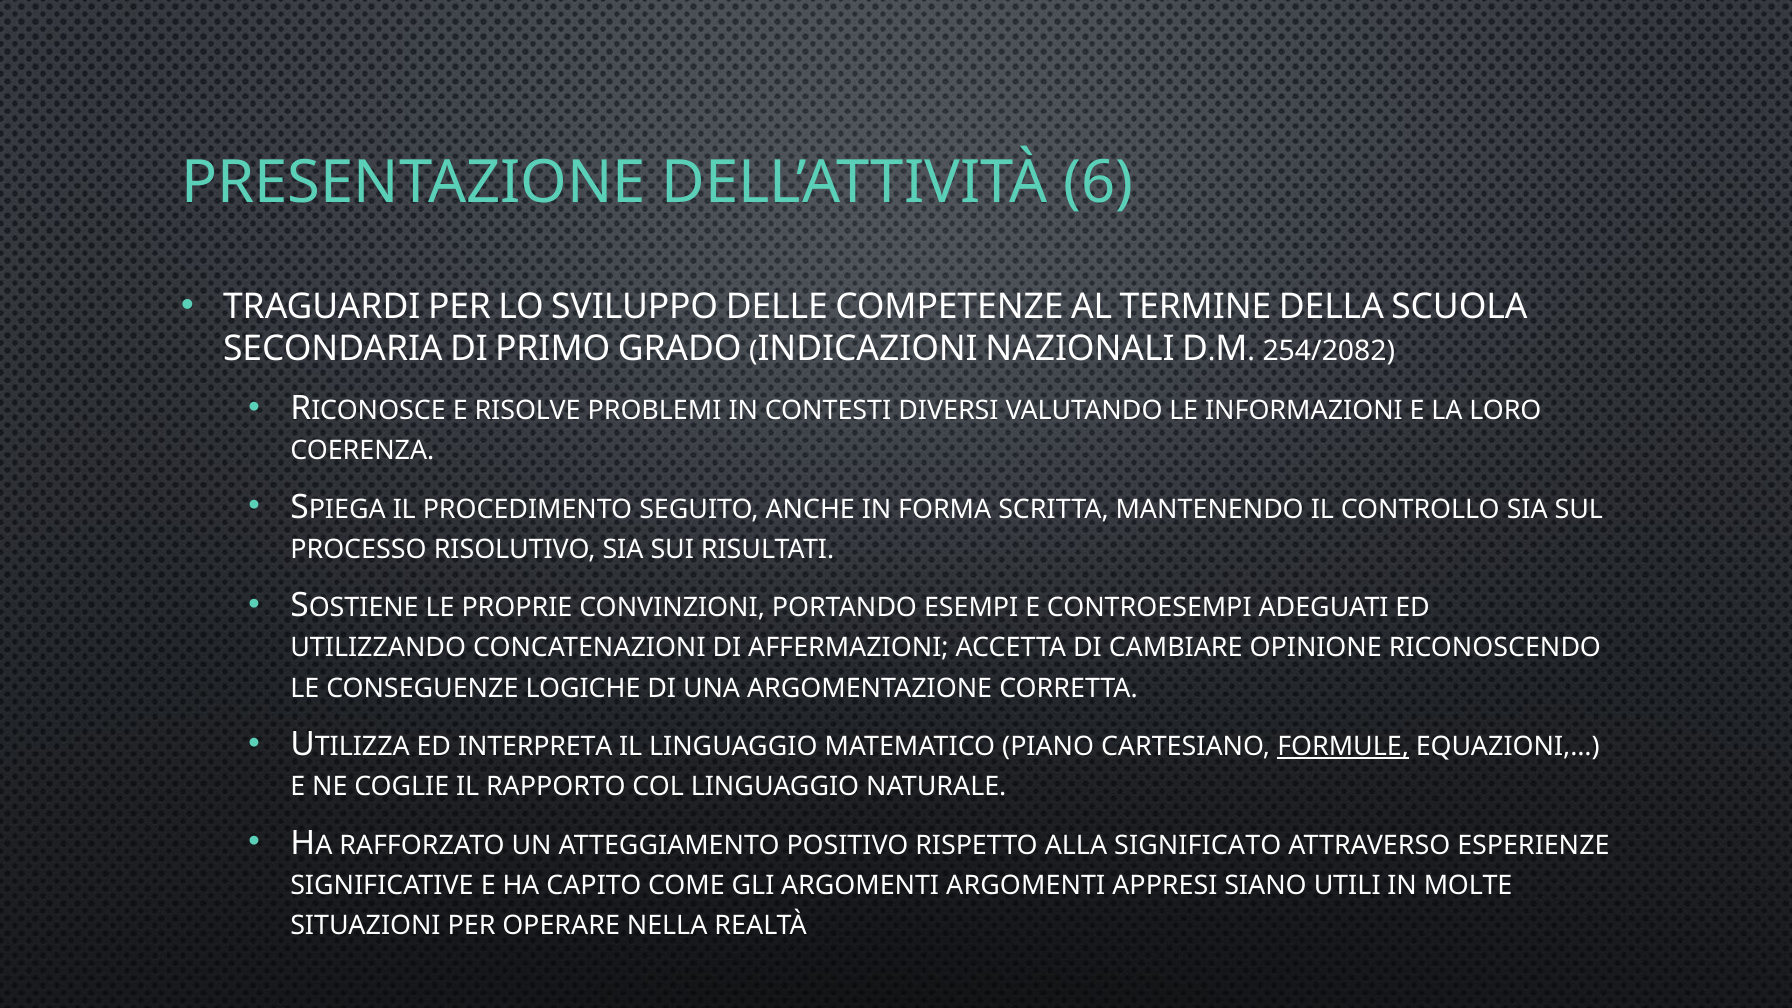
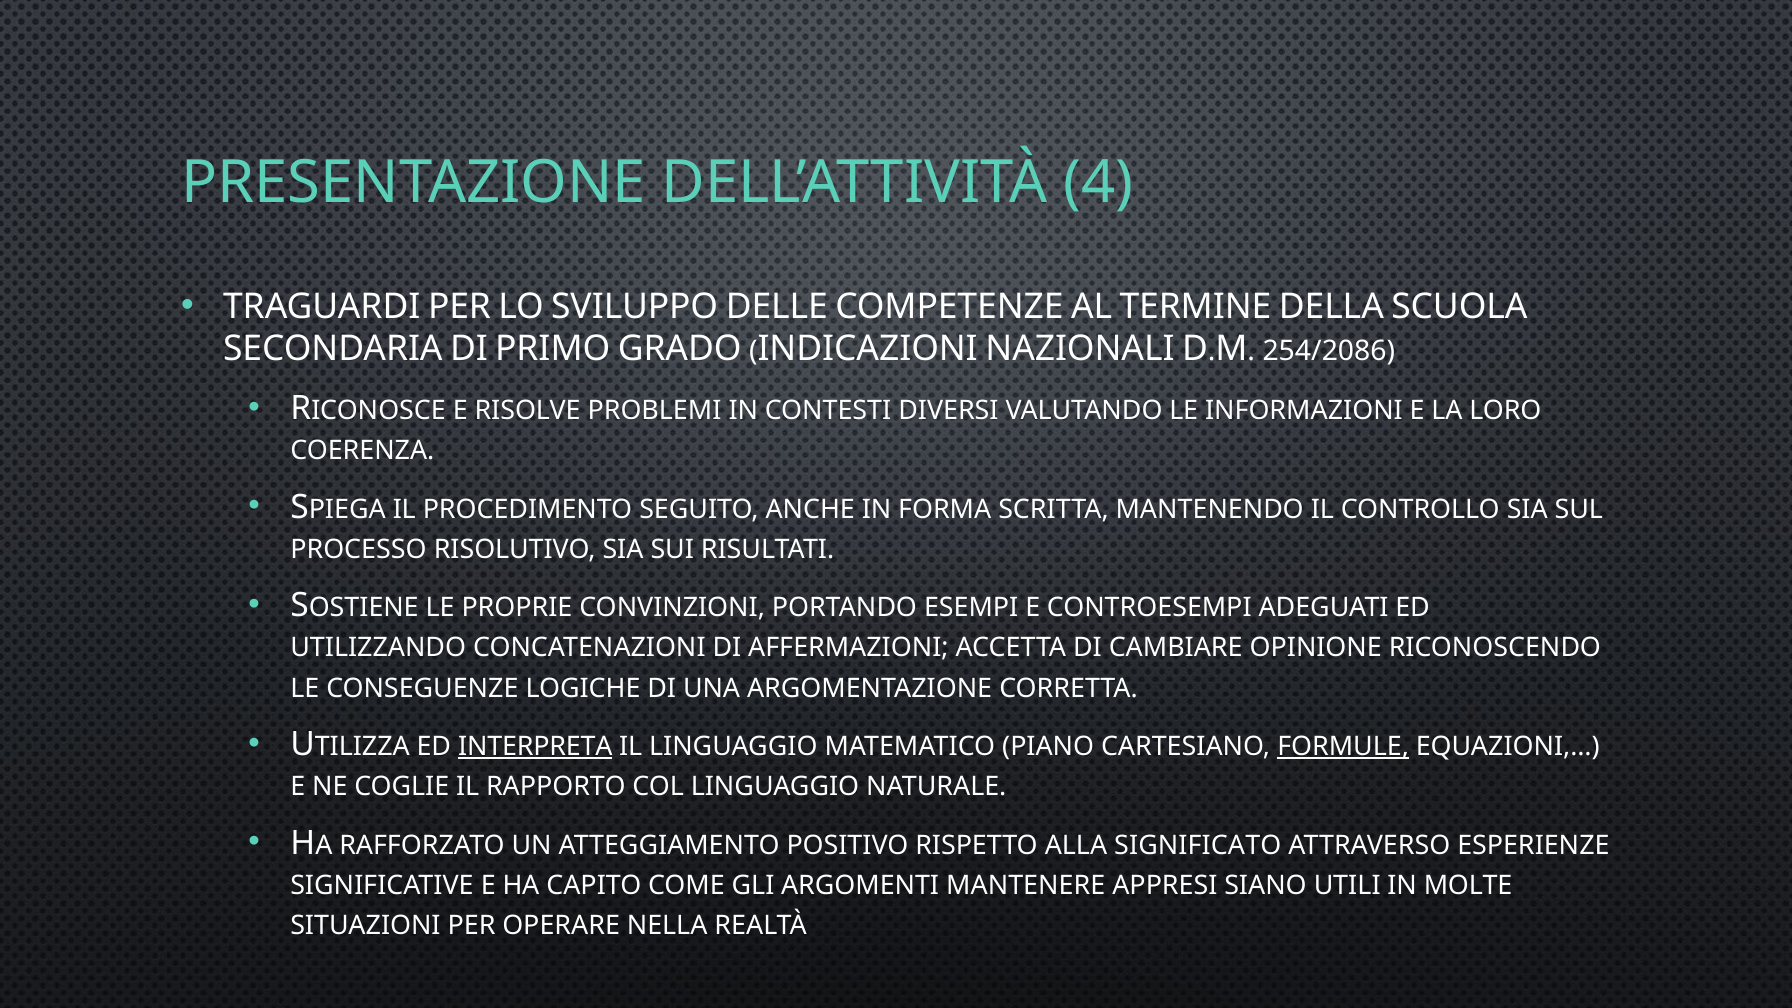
6: 6 -> 4
254/2082: 254/2082 -> 254/2086
INTERPRETA underline: none -> present
ARGOMENTI ARGOMENTI: ARGOMENTI -> MANTENERE
